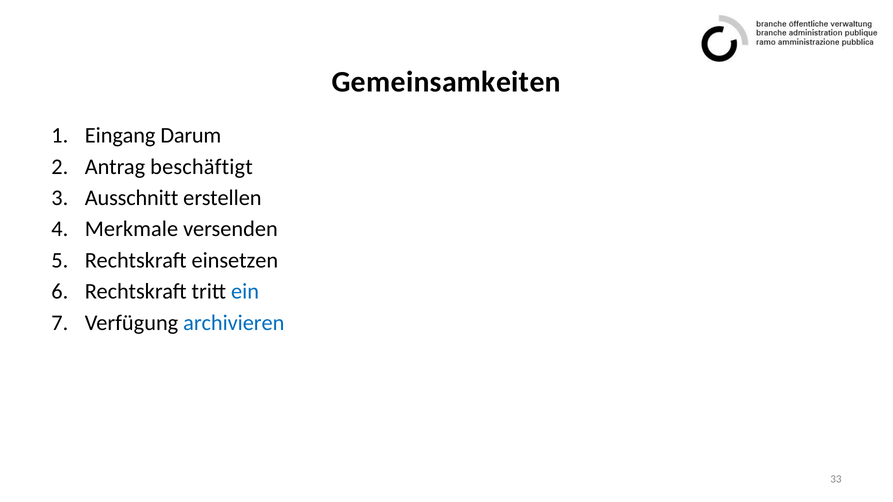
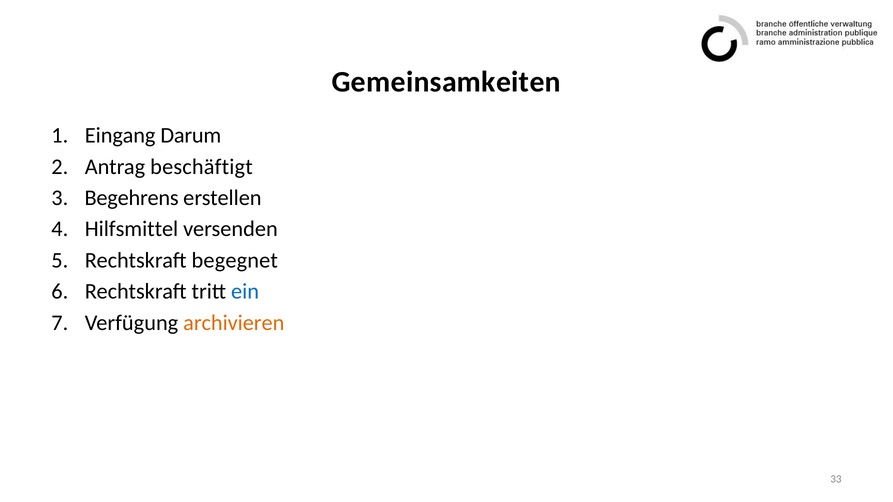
Ausschnitt: Ausschnitt -> Begehrens
Merkmale: Merkmale -> Hilfsmittel
einsetzen: einsetzen -> begegnet
archivieren colour: blue -> orange
